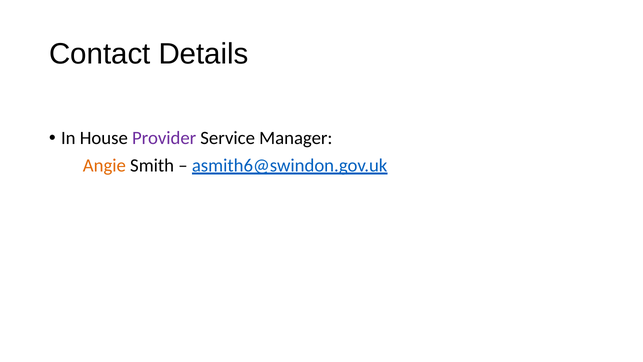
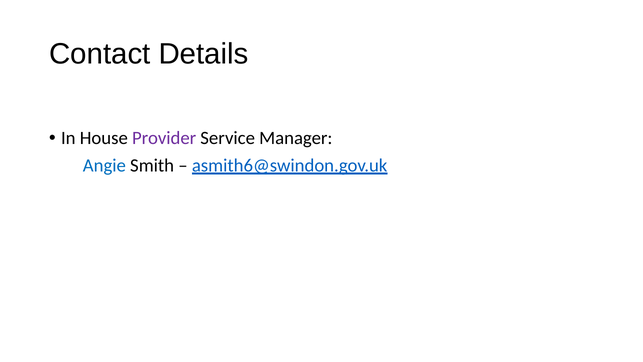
Angie colour: orange -> blue
